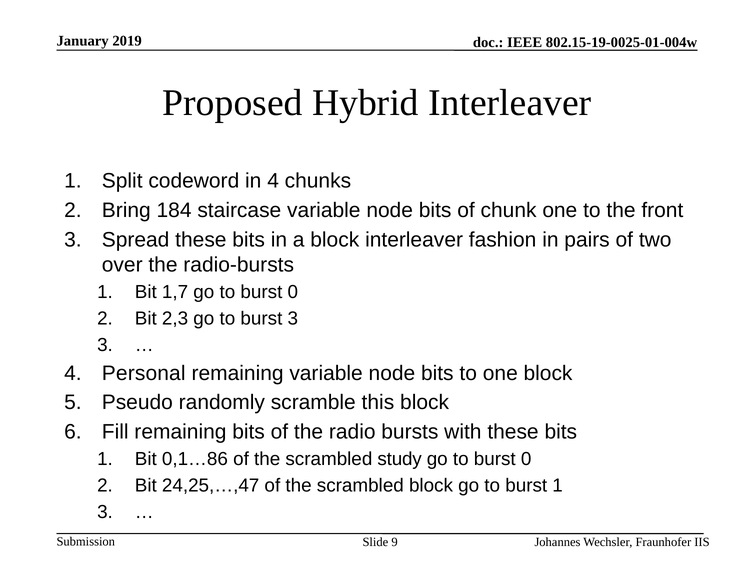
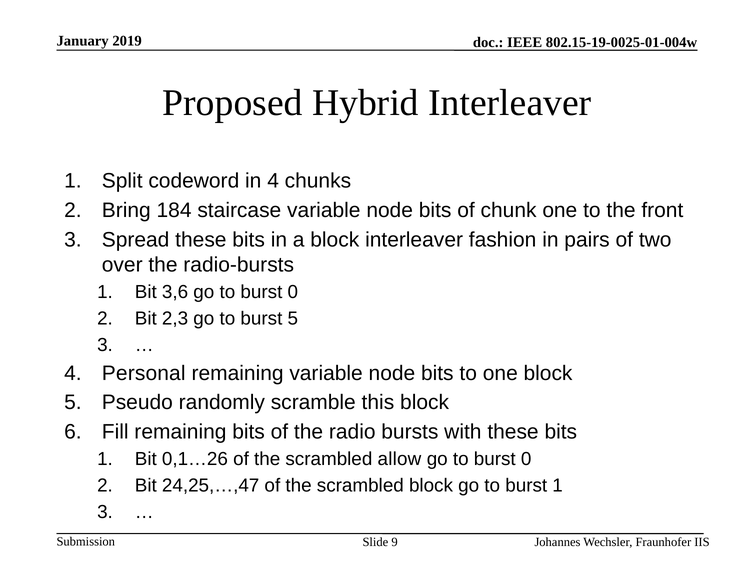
1,7: 1,7 -> 3,6
burst 3: 3 -> 5
0,1…86: 0,1…86 -> 0,1…26
study: study -> allow
